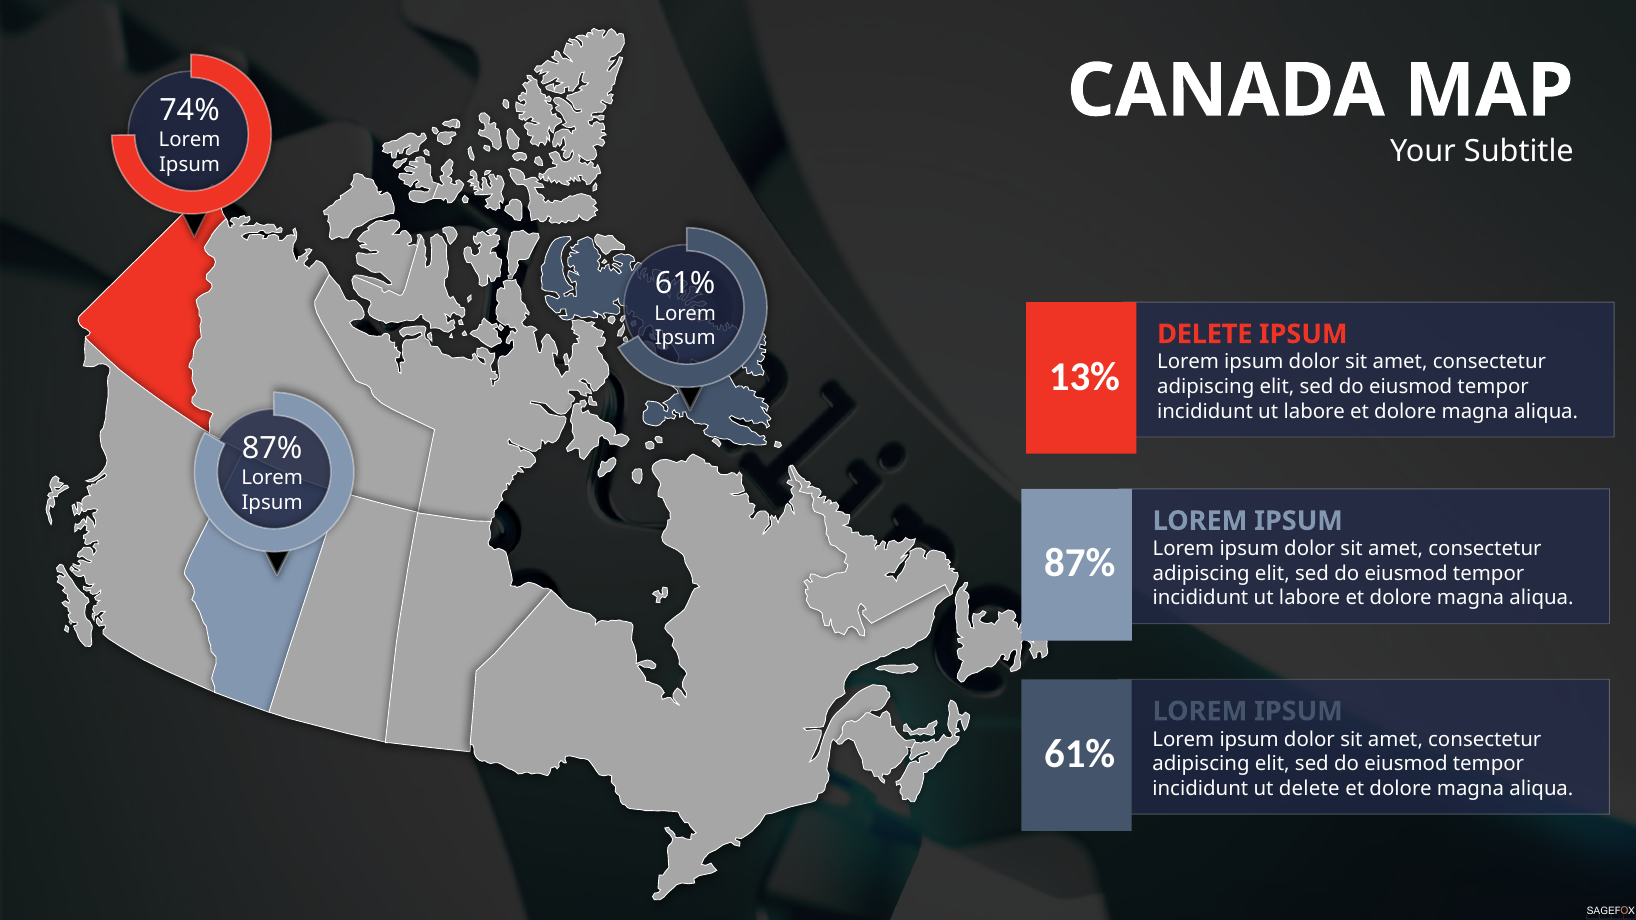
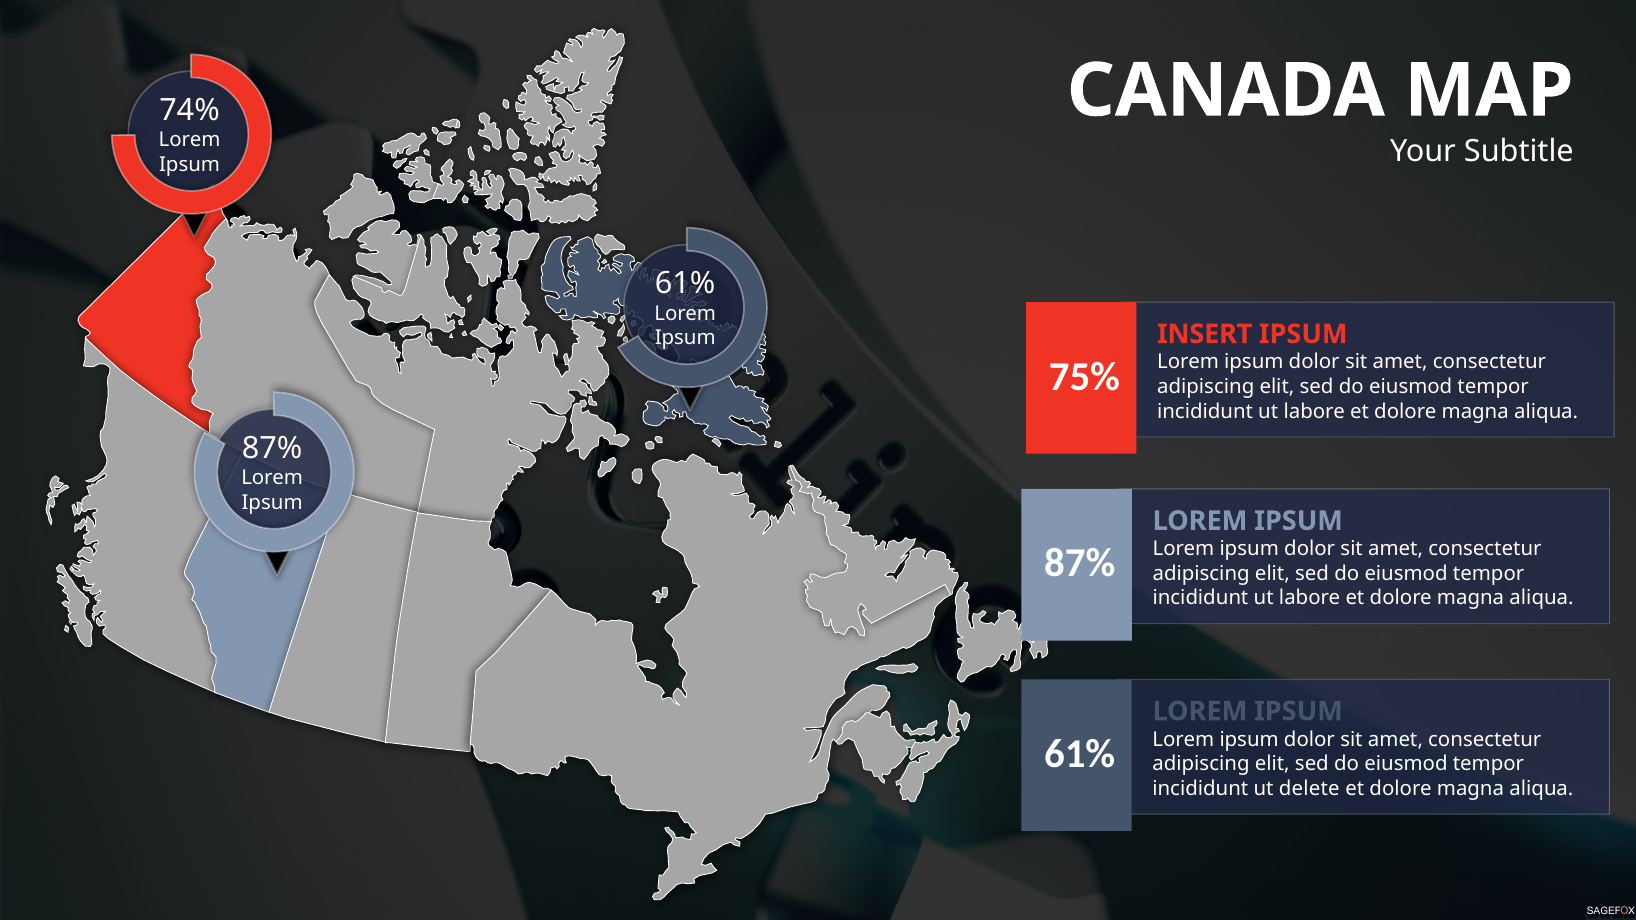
DELETE at (1205, 334): DELETE -> INSERT
13%: 13% -> 75%
